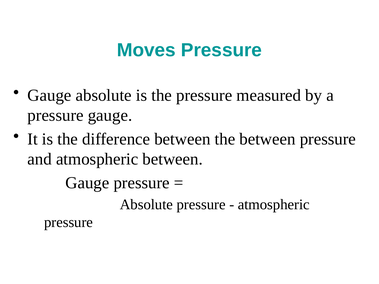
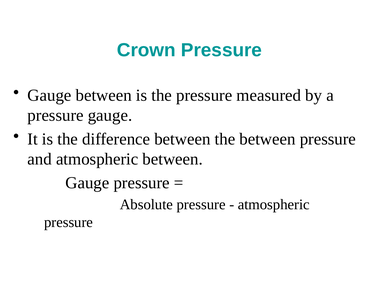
Moves: Moves -> Crown
Gauge absolute: absolute -> between
